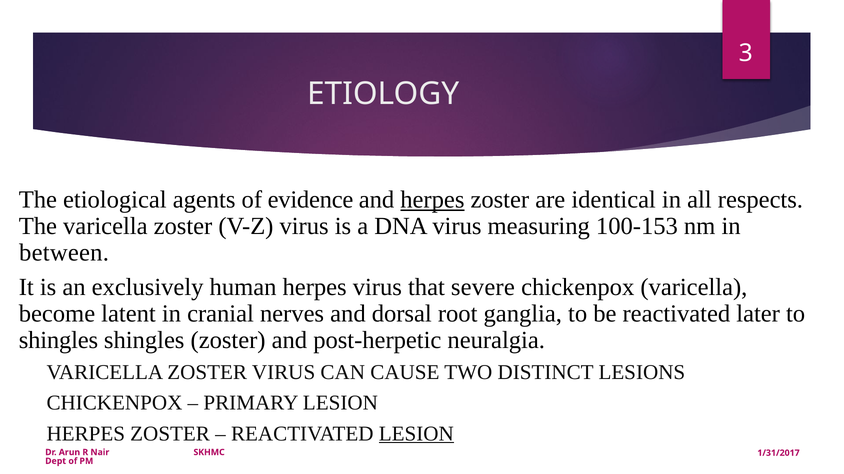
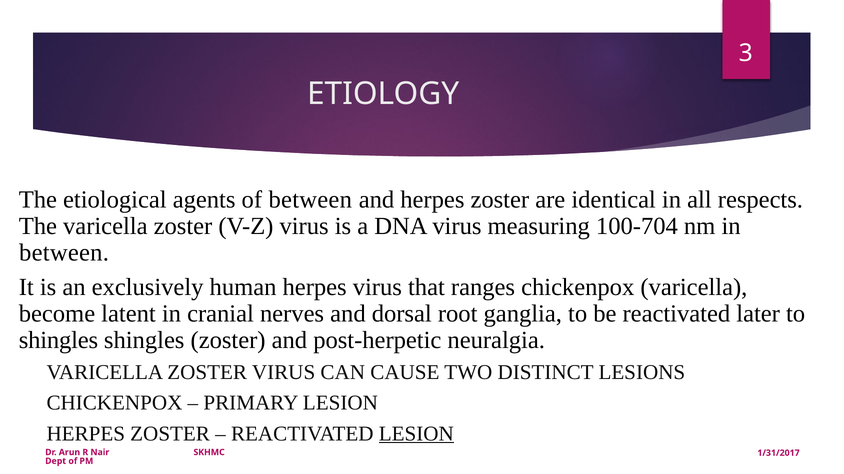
of evidence: evidence -> between
herpes at (432, 200) underline: present -> none
100-153: 100-153 -> 100-704
severe: severe -> ranges
